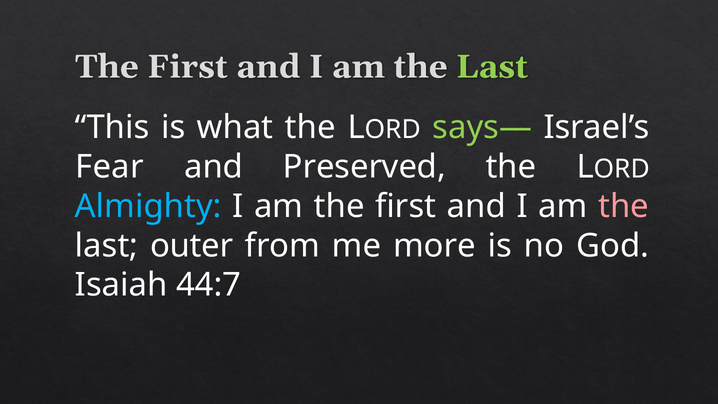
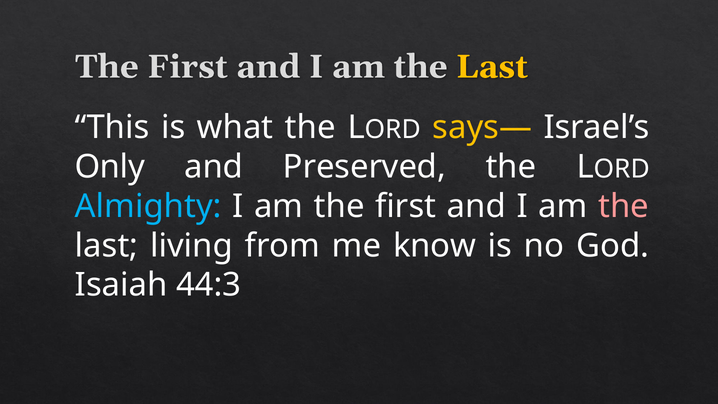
Last at (492, 67) colour: light green -> yellow
says— colour: light green -> yellow
Fear: Fear -> Only
outer: outer -> living
more: more -> know
44:7: 44:7 -> 44:3
